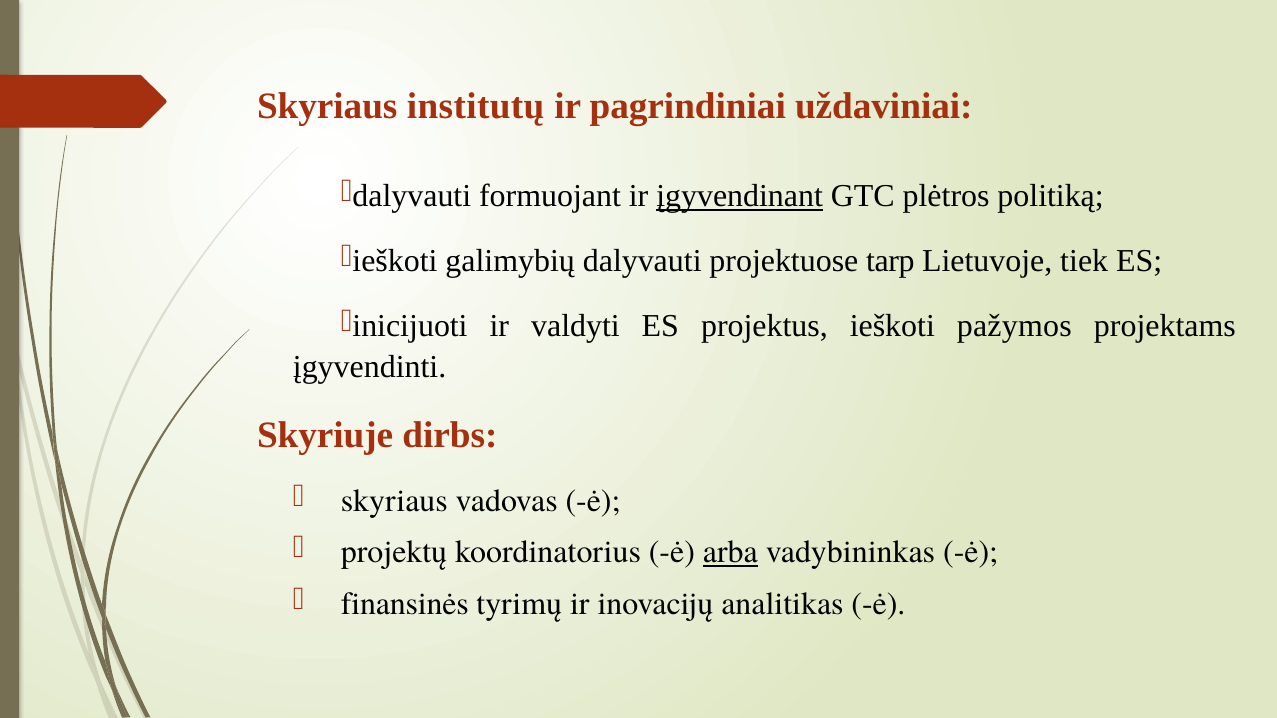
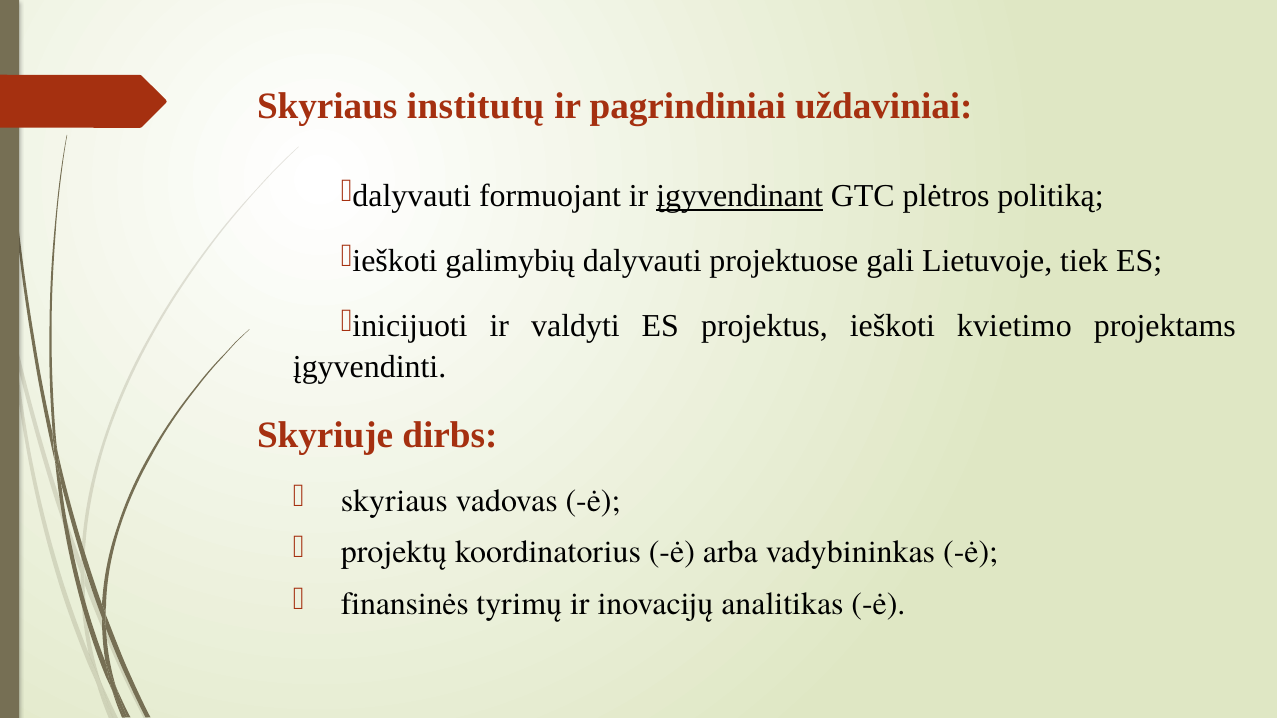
tarp: tarp -> gali
pažymos: pažymos -> kvietimo
arba underline: present -> none
